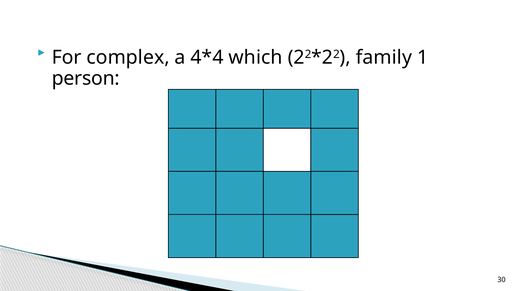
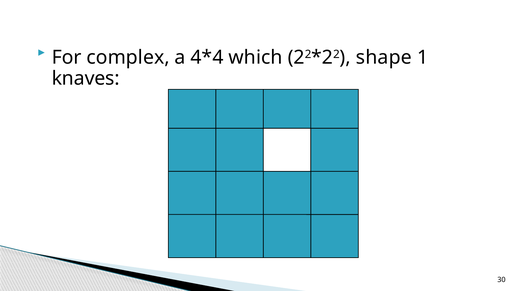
family: family -> shape
person: person -> knaves
